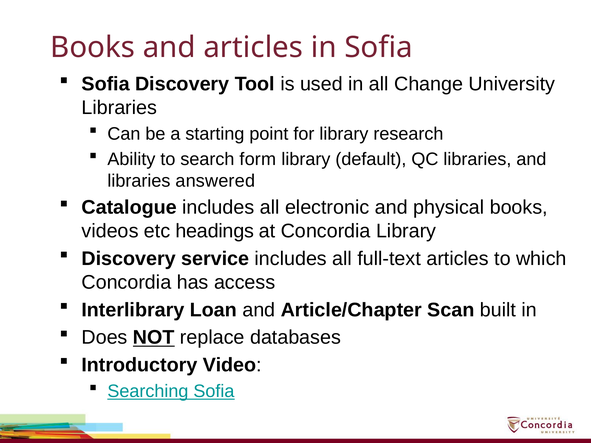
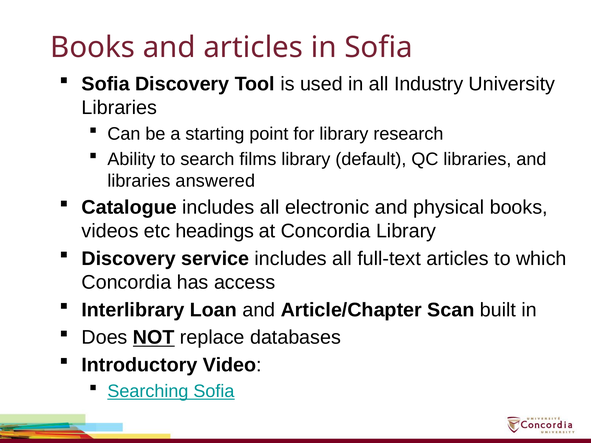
Change: Change -> Industry
form: form -> films
